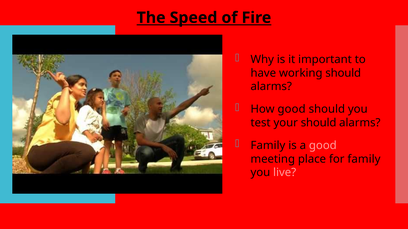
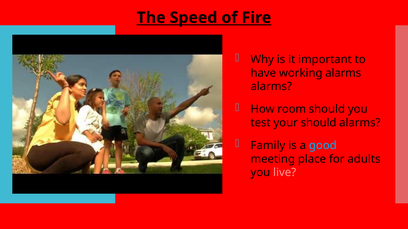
working should: should -> alarms
How good: good -> room
good at (323, 146) colour: pink -> light blue
for family: family -> adults
